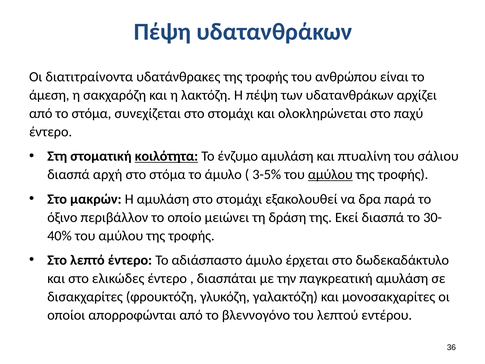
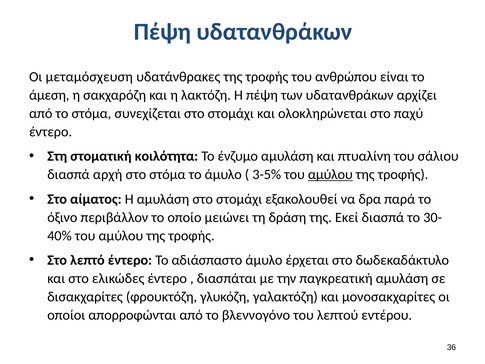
διατιτραίνοντα: διατιτραίνοντα -> μεταμόσχευση
κοιλότητα underline: present -> none
μακρών: μακρών -> αίματος
